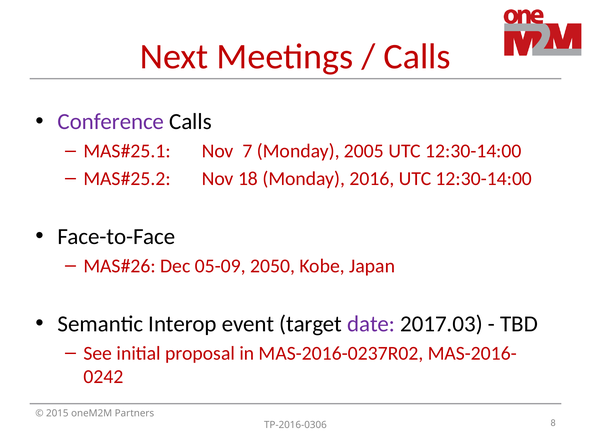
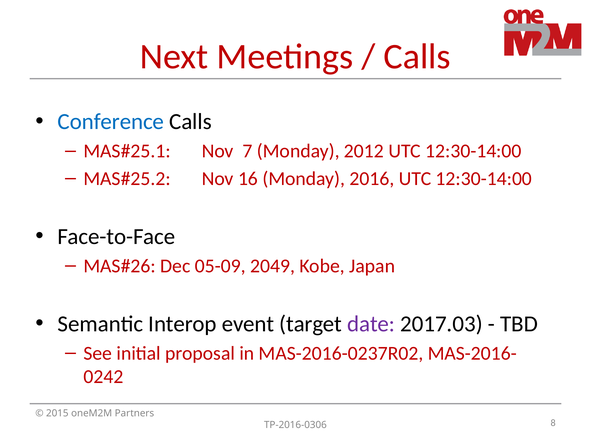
Conference colour: purple -> blue
2005: 2005 -> 2012
18: 18 -> 16
2050: 2050 -> 2049
